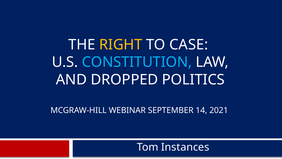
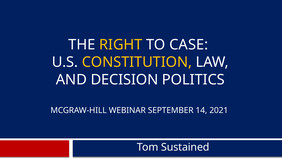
CONSTITUTION colour: light blue -> yellow
DROPPED: DROPPED -> DECISION
Instances: Instances -> Sustained
